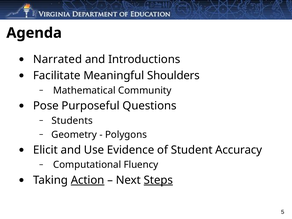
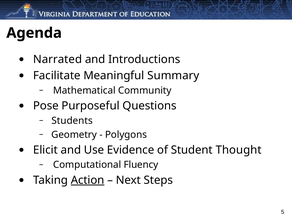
Shoulders: Shoulders -> Summary
Accuracy: Accuracy -> Thought
Steps underline: present -> none
